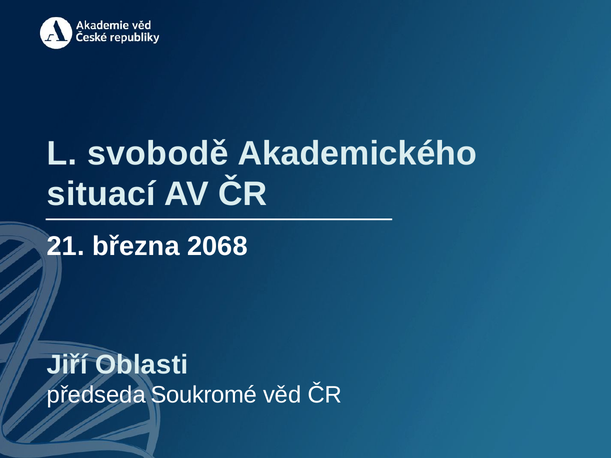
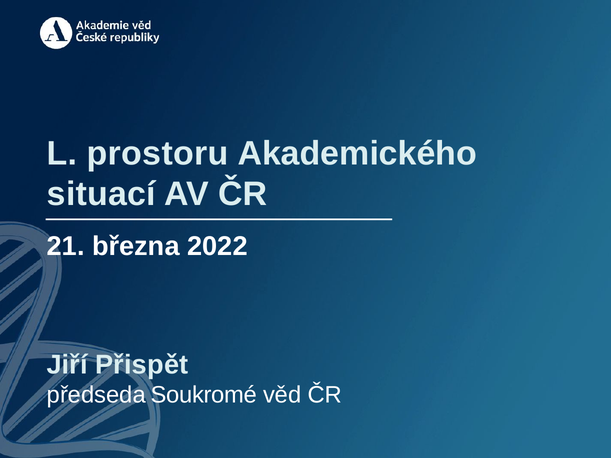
svobodě: svobodě -> prostoru
2068: 2068 -> 2022
Oblasti: Oblasti -> Přispět
